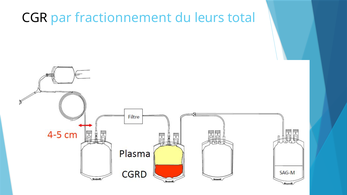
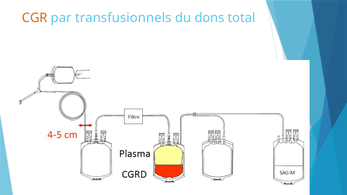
CGR colour: black -> orange
fractionnement: fractionnement -> transfusionnels
leurs: leurs -> dons
